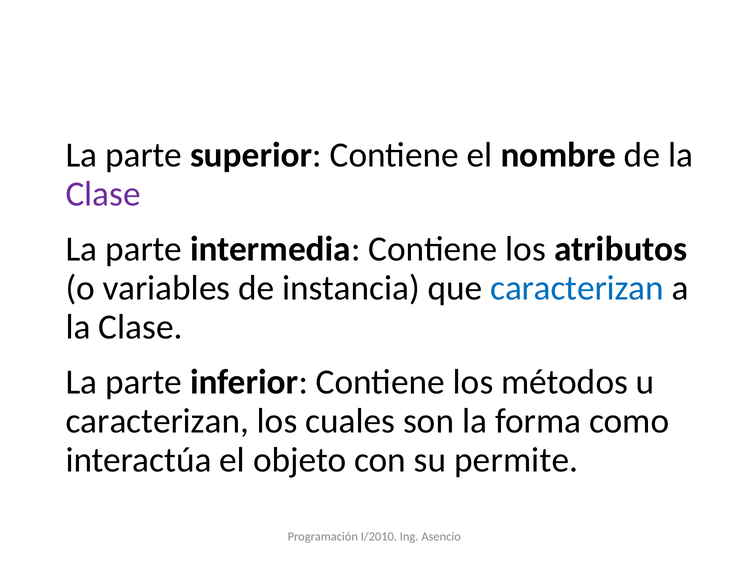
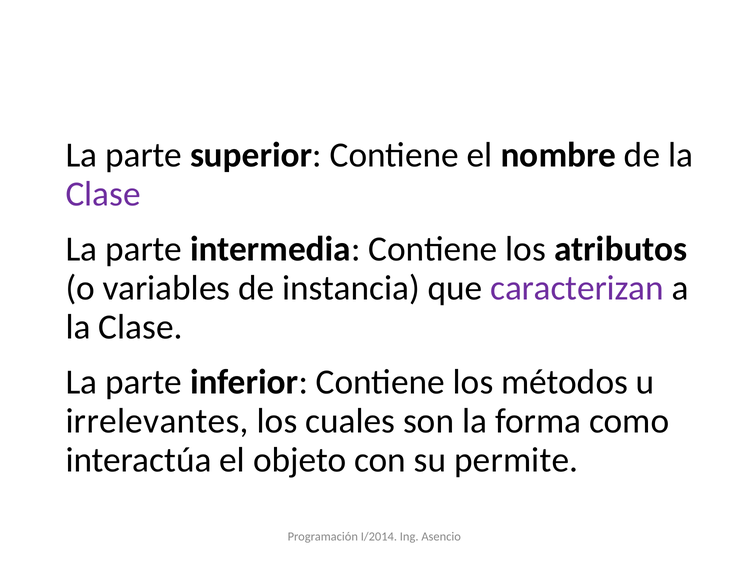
caracterizan at (577, 288) colour: blue -> purple
caracterizan at (157, 421): caracterizan -> irrelevantes
I/2010: I/2010 -> I/2014
